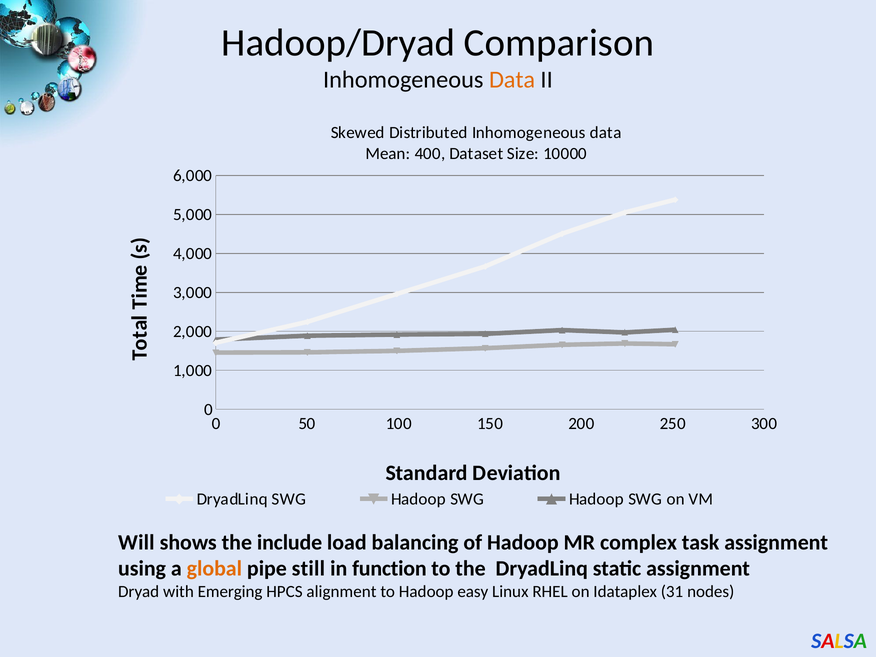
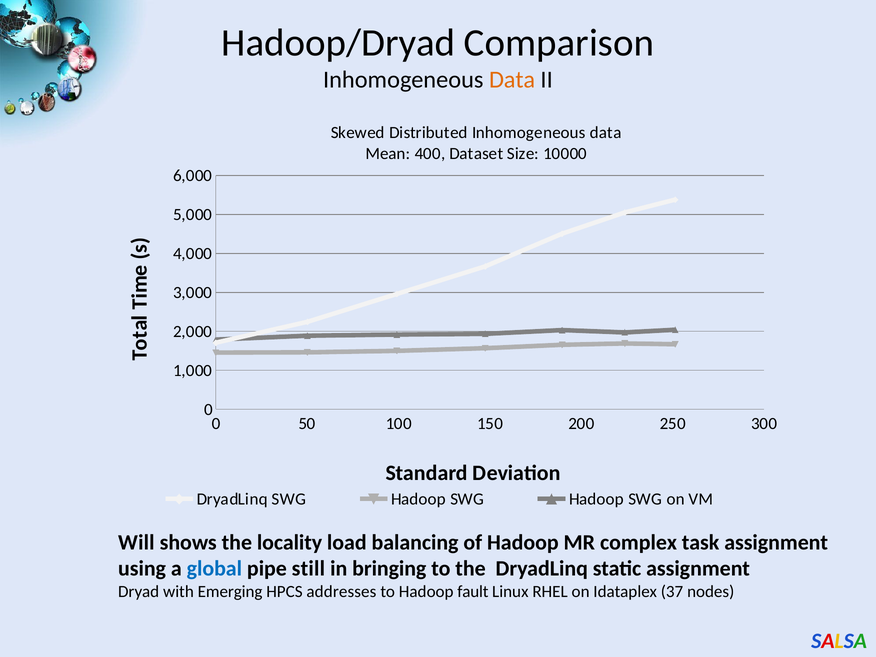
include: include -> locality
global colour: orange -> blue
function: function -> bringing
alignment: alignment -> addresses
easy: easy -> fault
31: 31 -> 37
